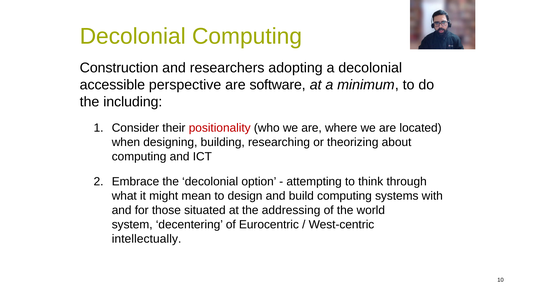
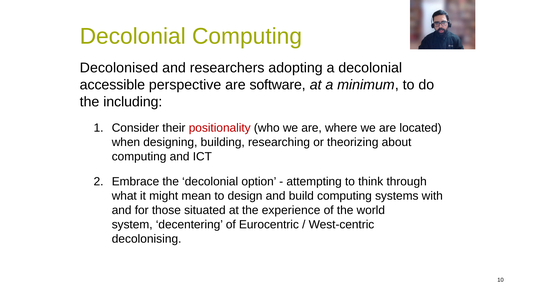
Construction: Construction -> Decolonised
addressing: addressing -> experience
intellectually: intellectually -> decolonising
